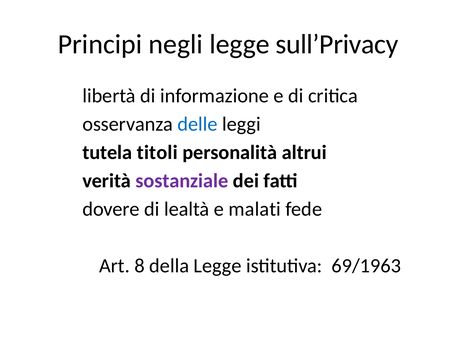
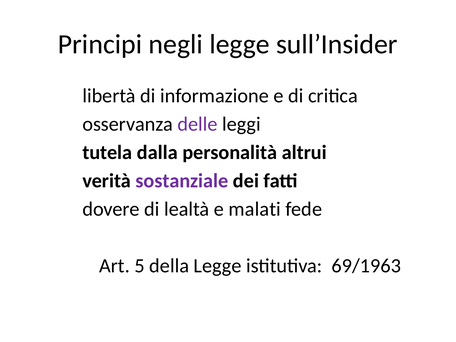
sull’Privacy: sull’Privacy -> sull’Insider
delle colour: blue -> purple
titoli: titoli -> dalla
8: 8 -> 5
